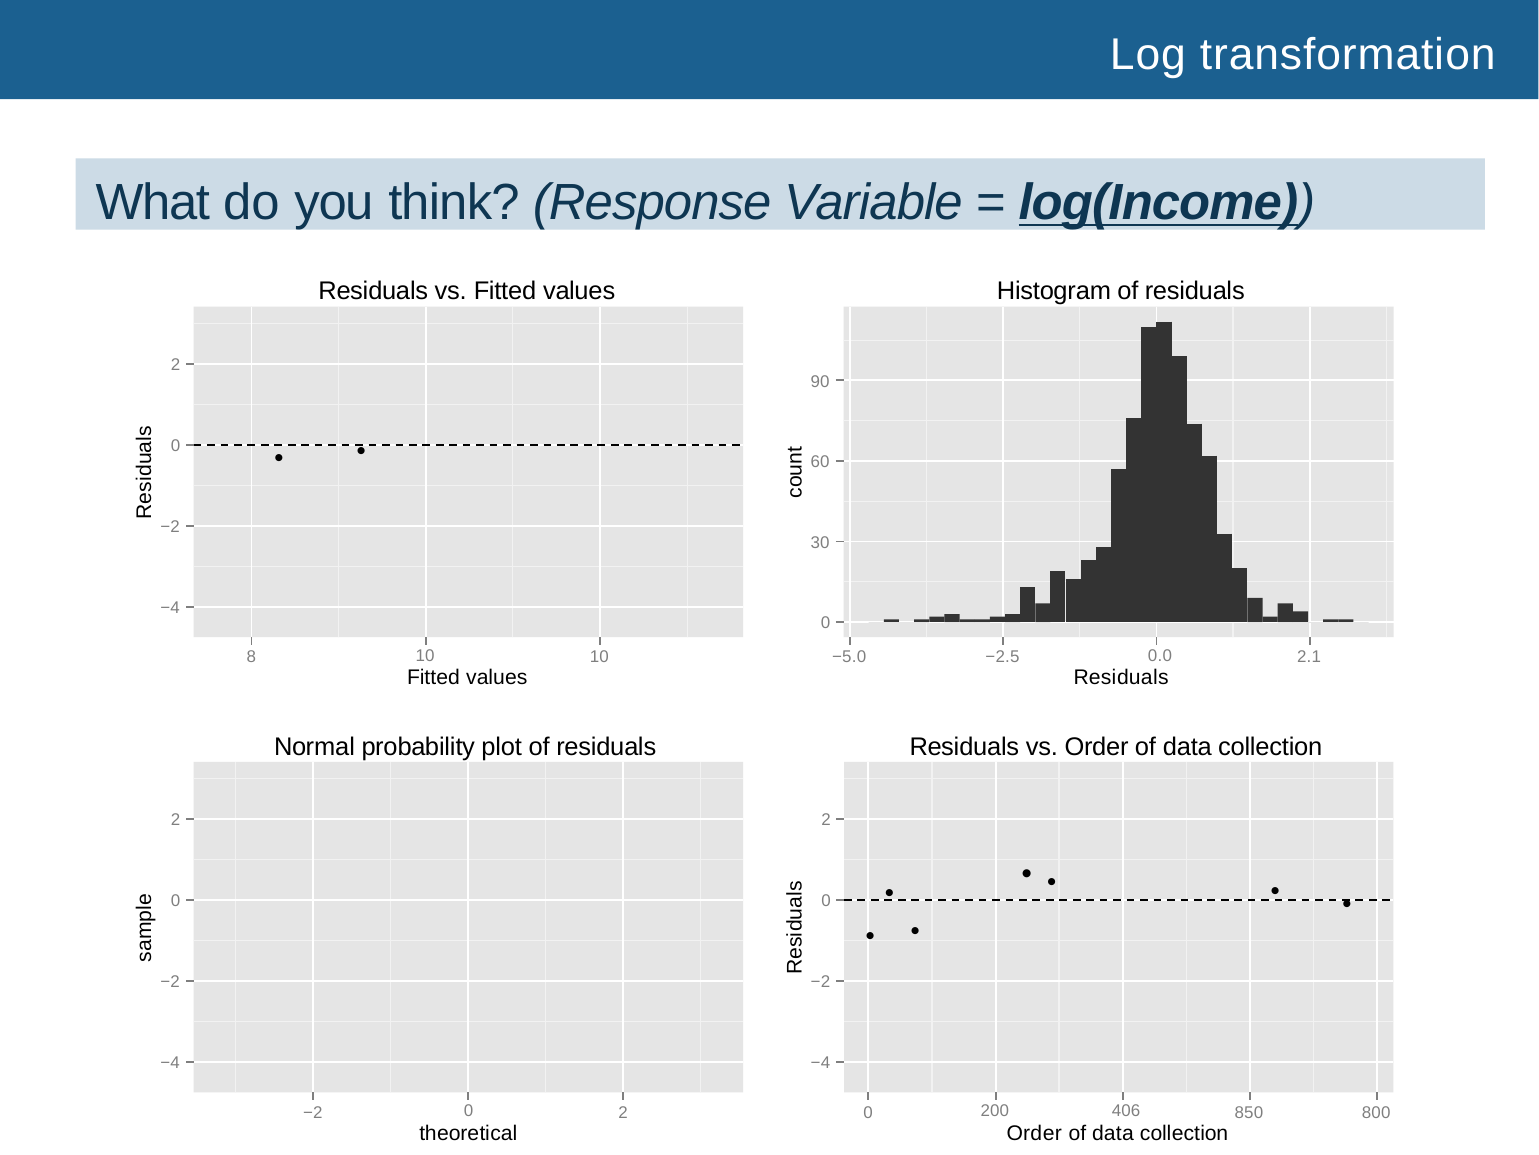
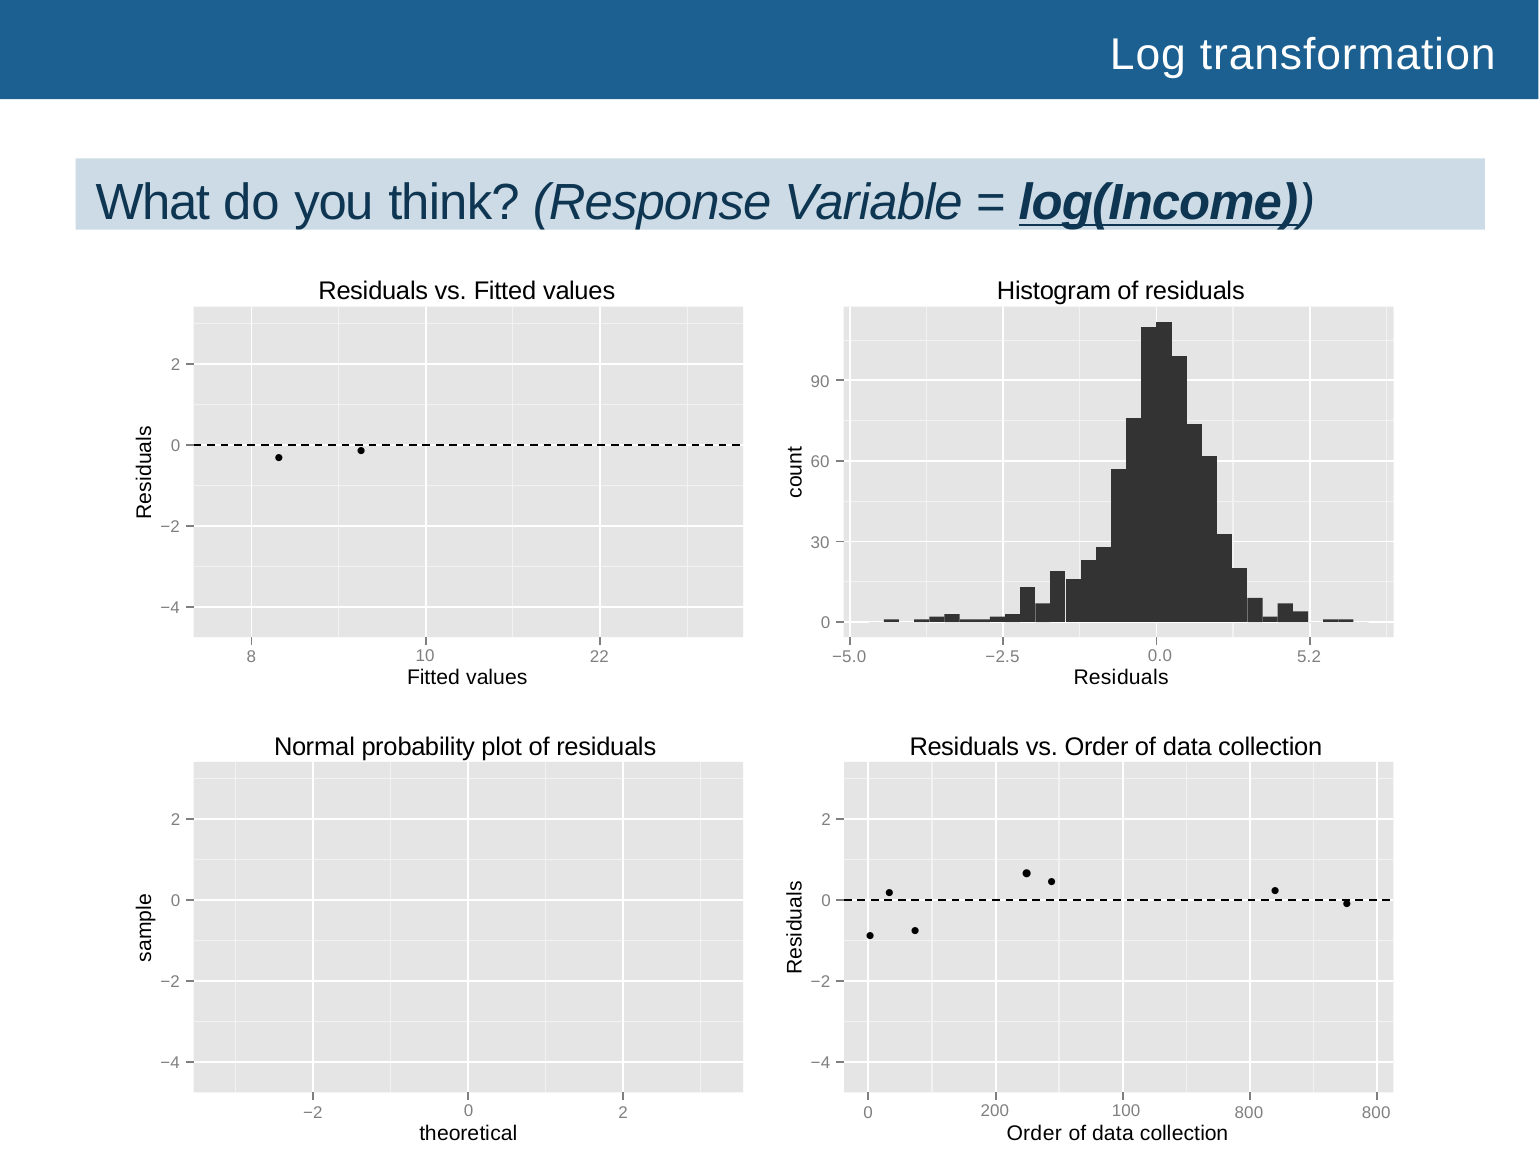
8 10: 10 -> 22
2.1: 2.1 -> 5.2
406: 406 -> 100
0 850: 850 -> 800
